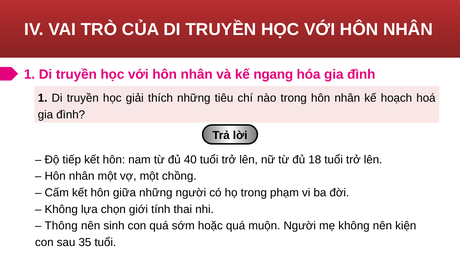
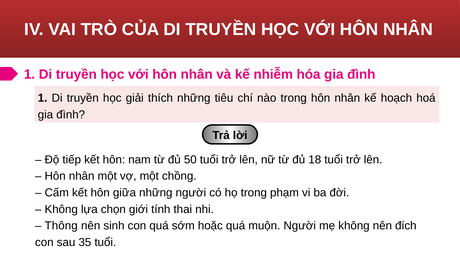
ngang: ngang -> nhiễm
40: 40 -> 50
kiện: kiện -> đích
